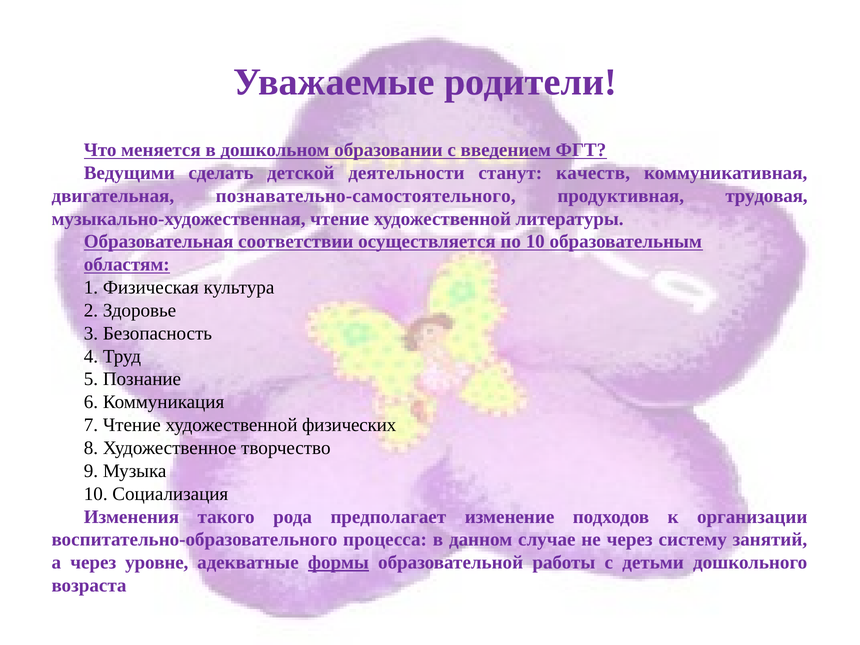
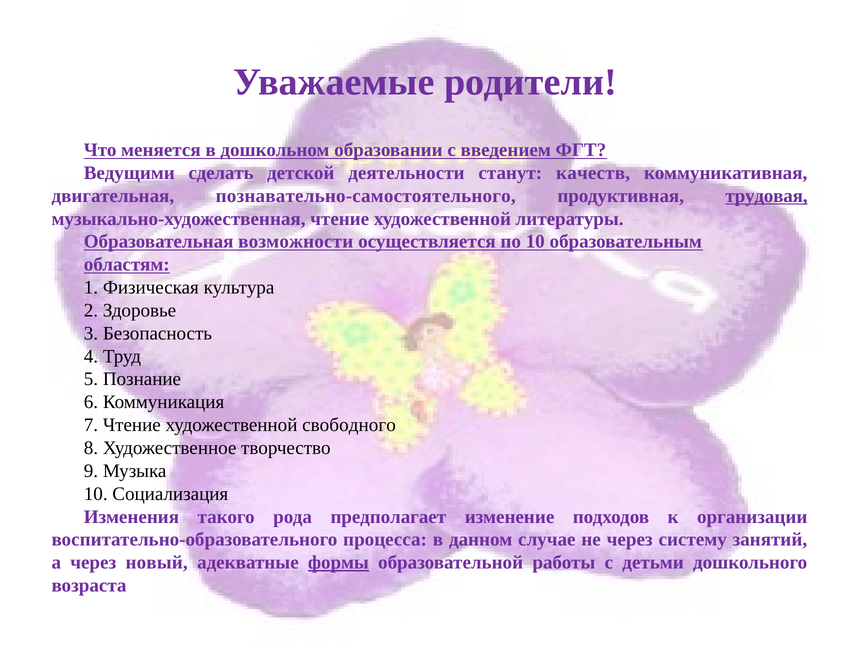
трудовая underline: none -> present
соответствии: соответствии -> возможности
физических: физических -> свободного
уровне: уровне -> новый
